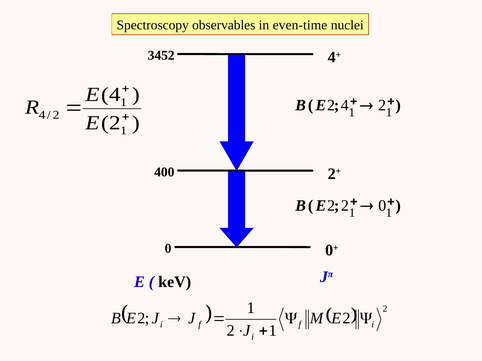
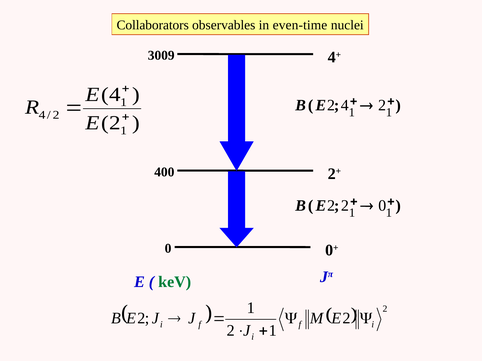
Spectroscopy: Spectroscopy -> Collaborators
3452: 3452 -> 3009
keV colour: black -> green
